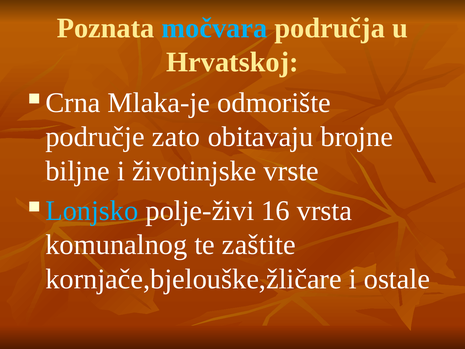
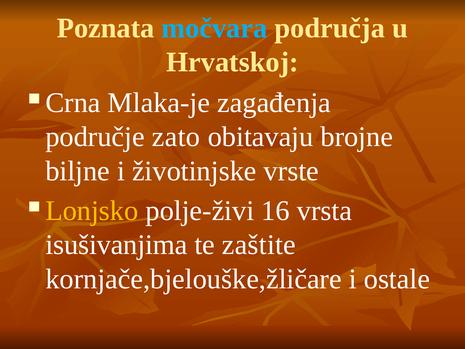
odmorište: odmorište -> zagađenja
Lonjsko colour: light blue -> yellow
komunalnog: komunalnog -> isušivanjima
